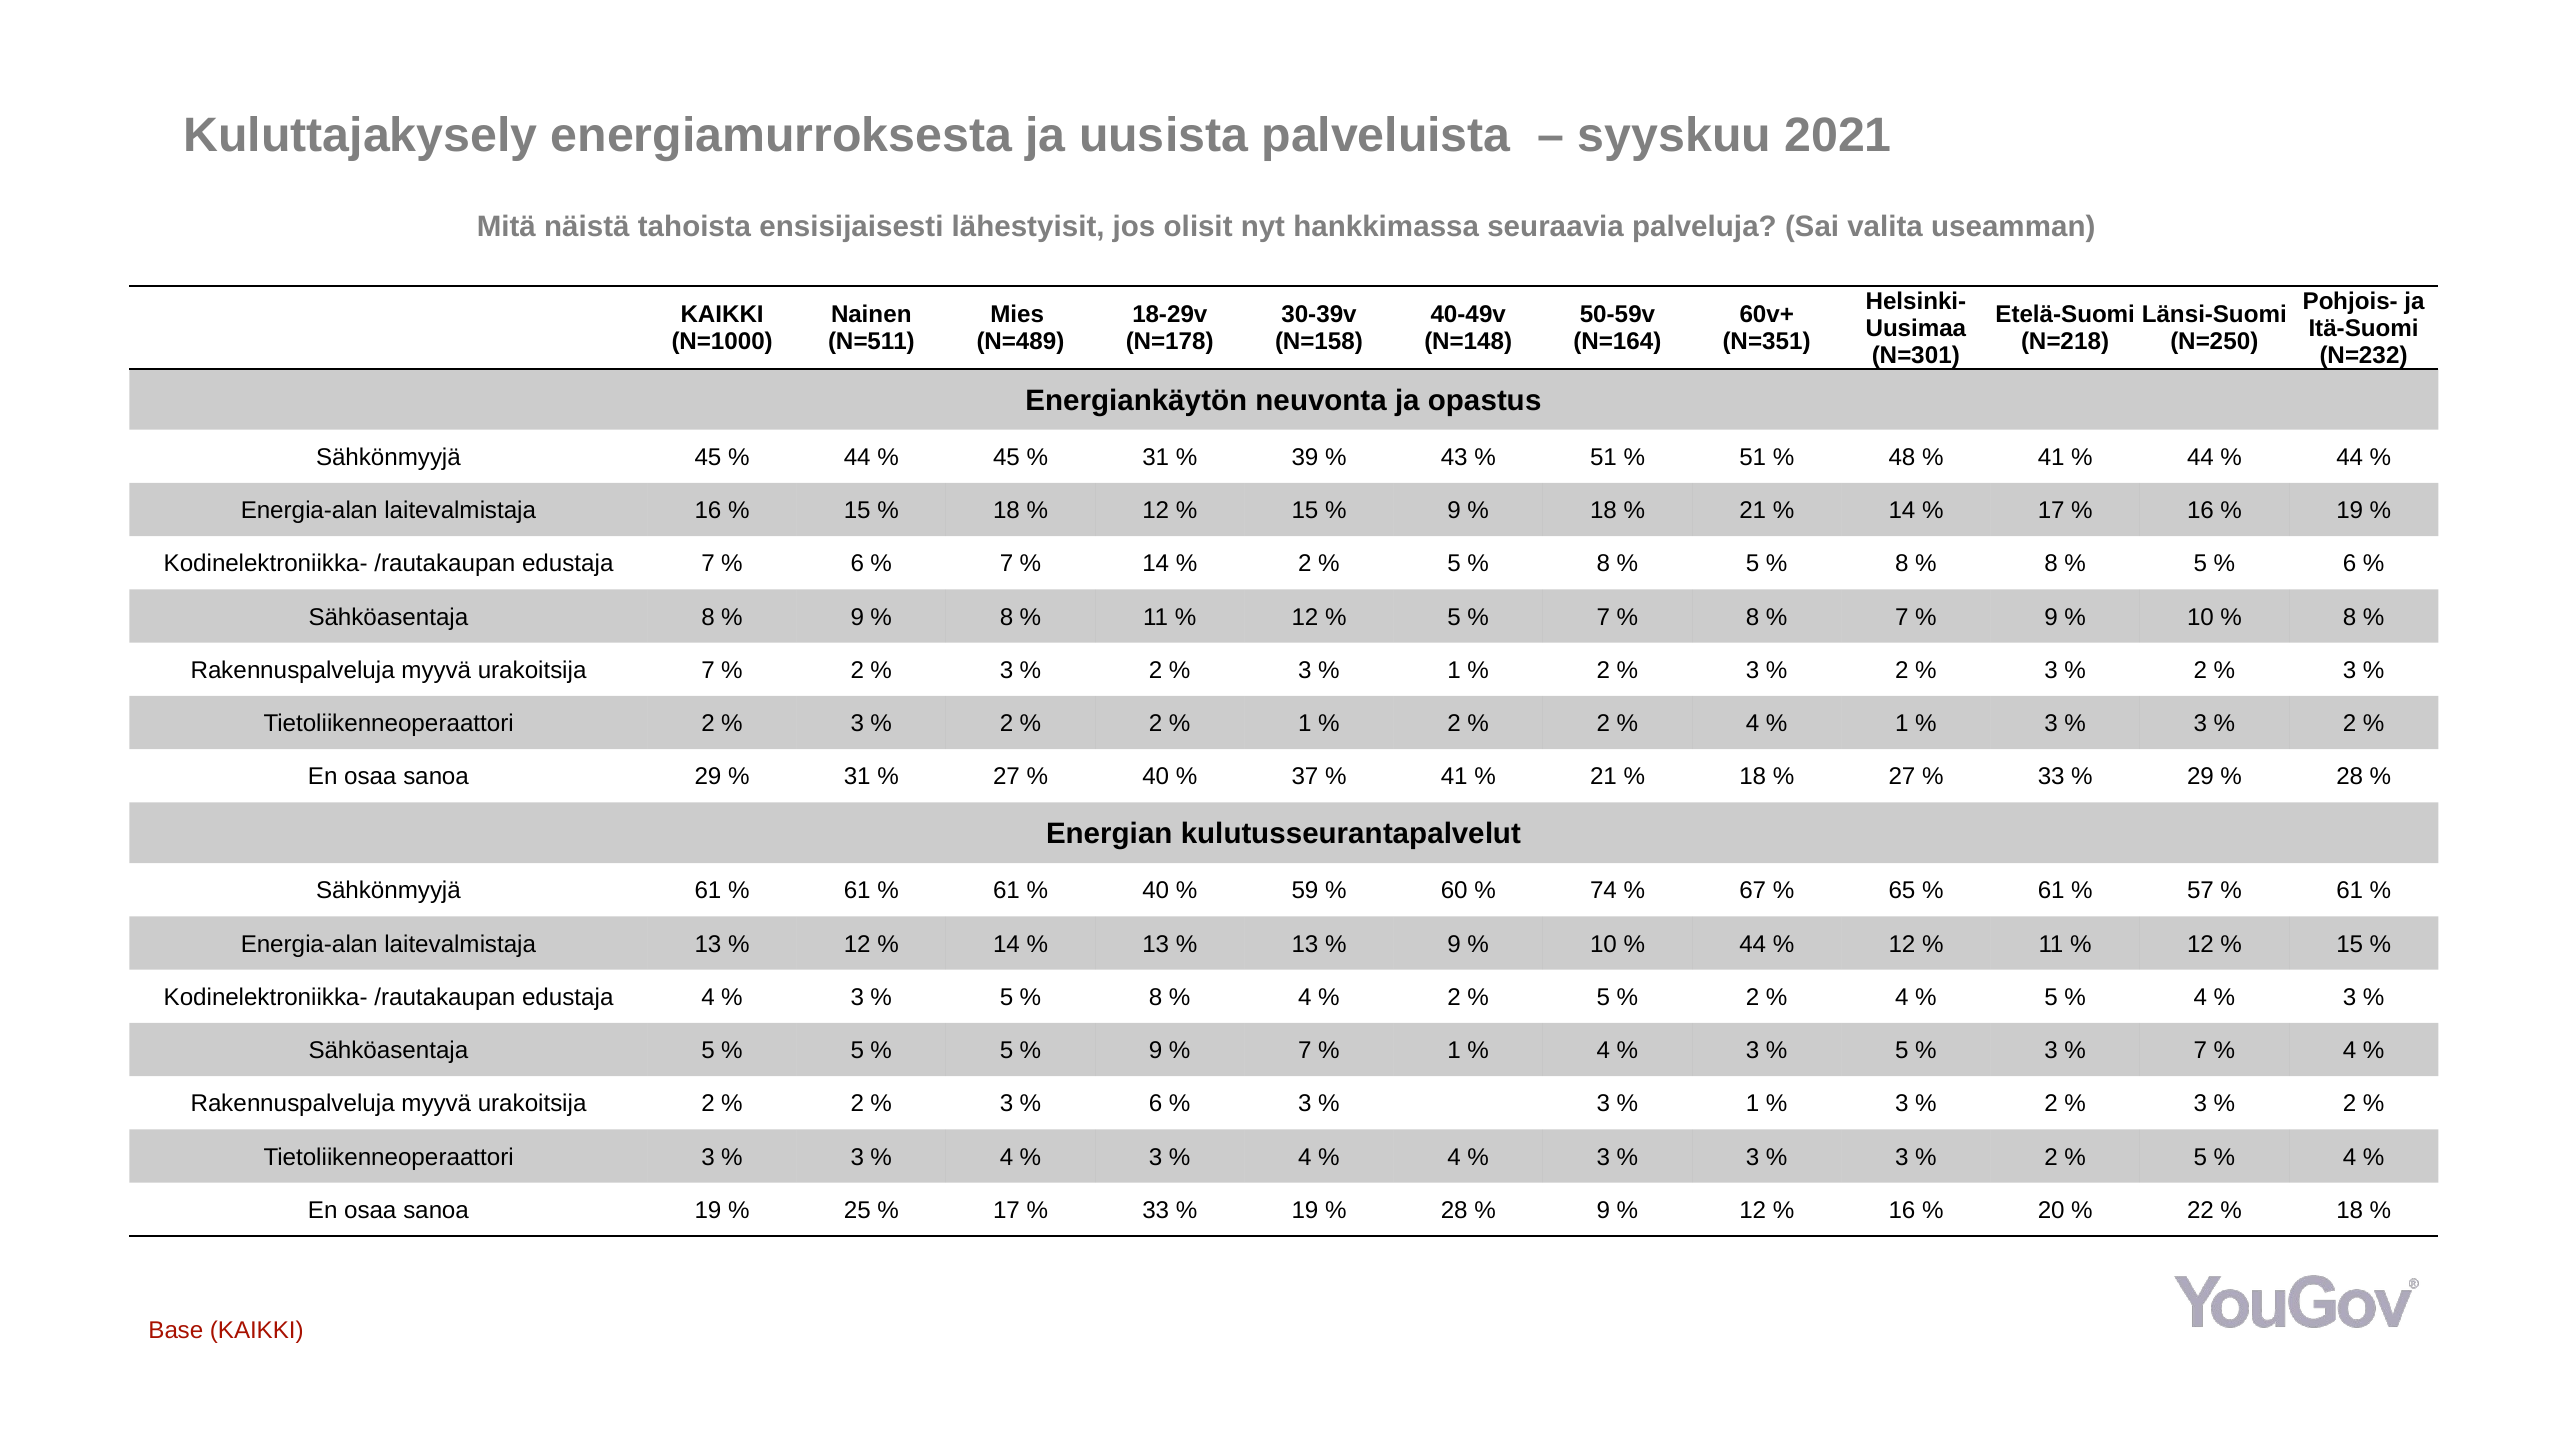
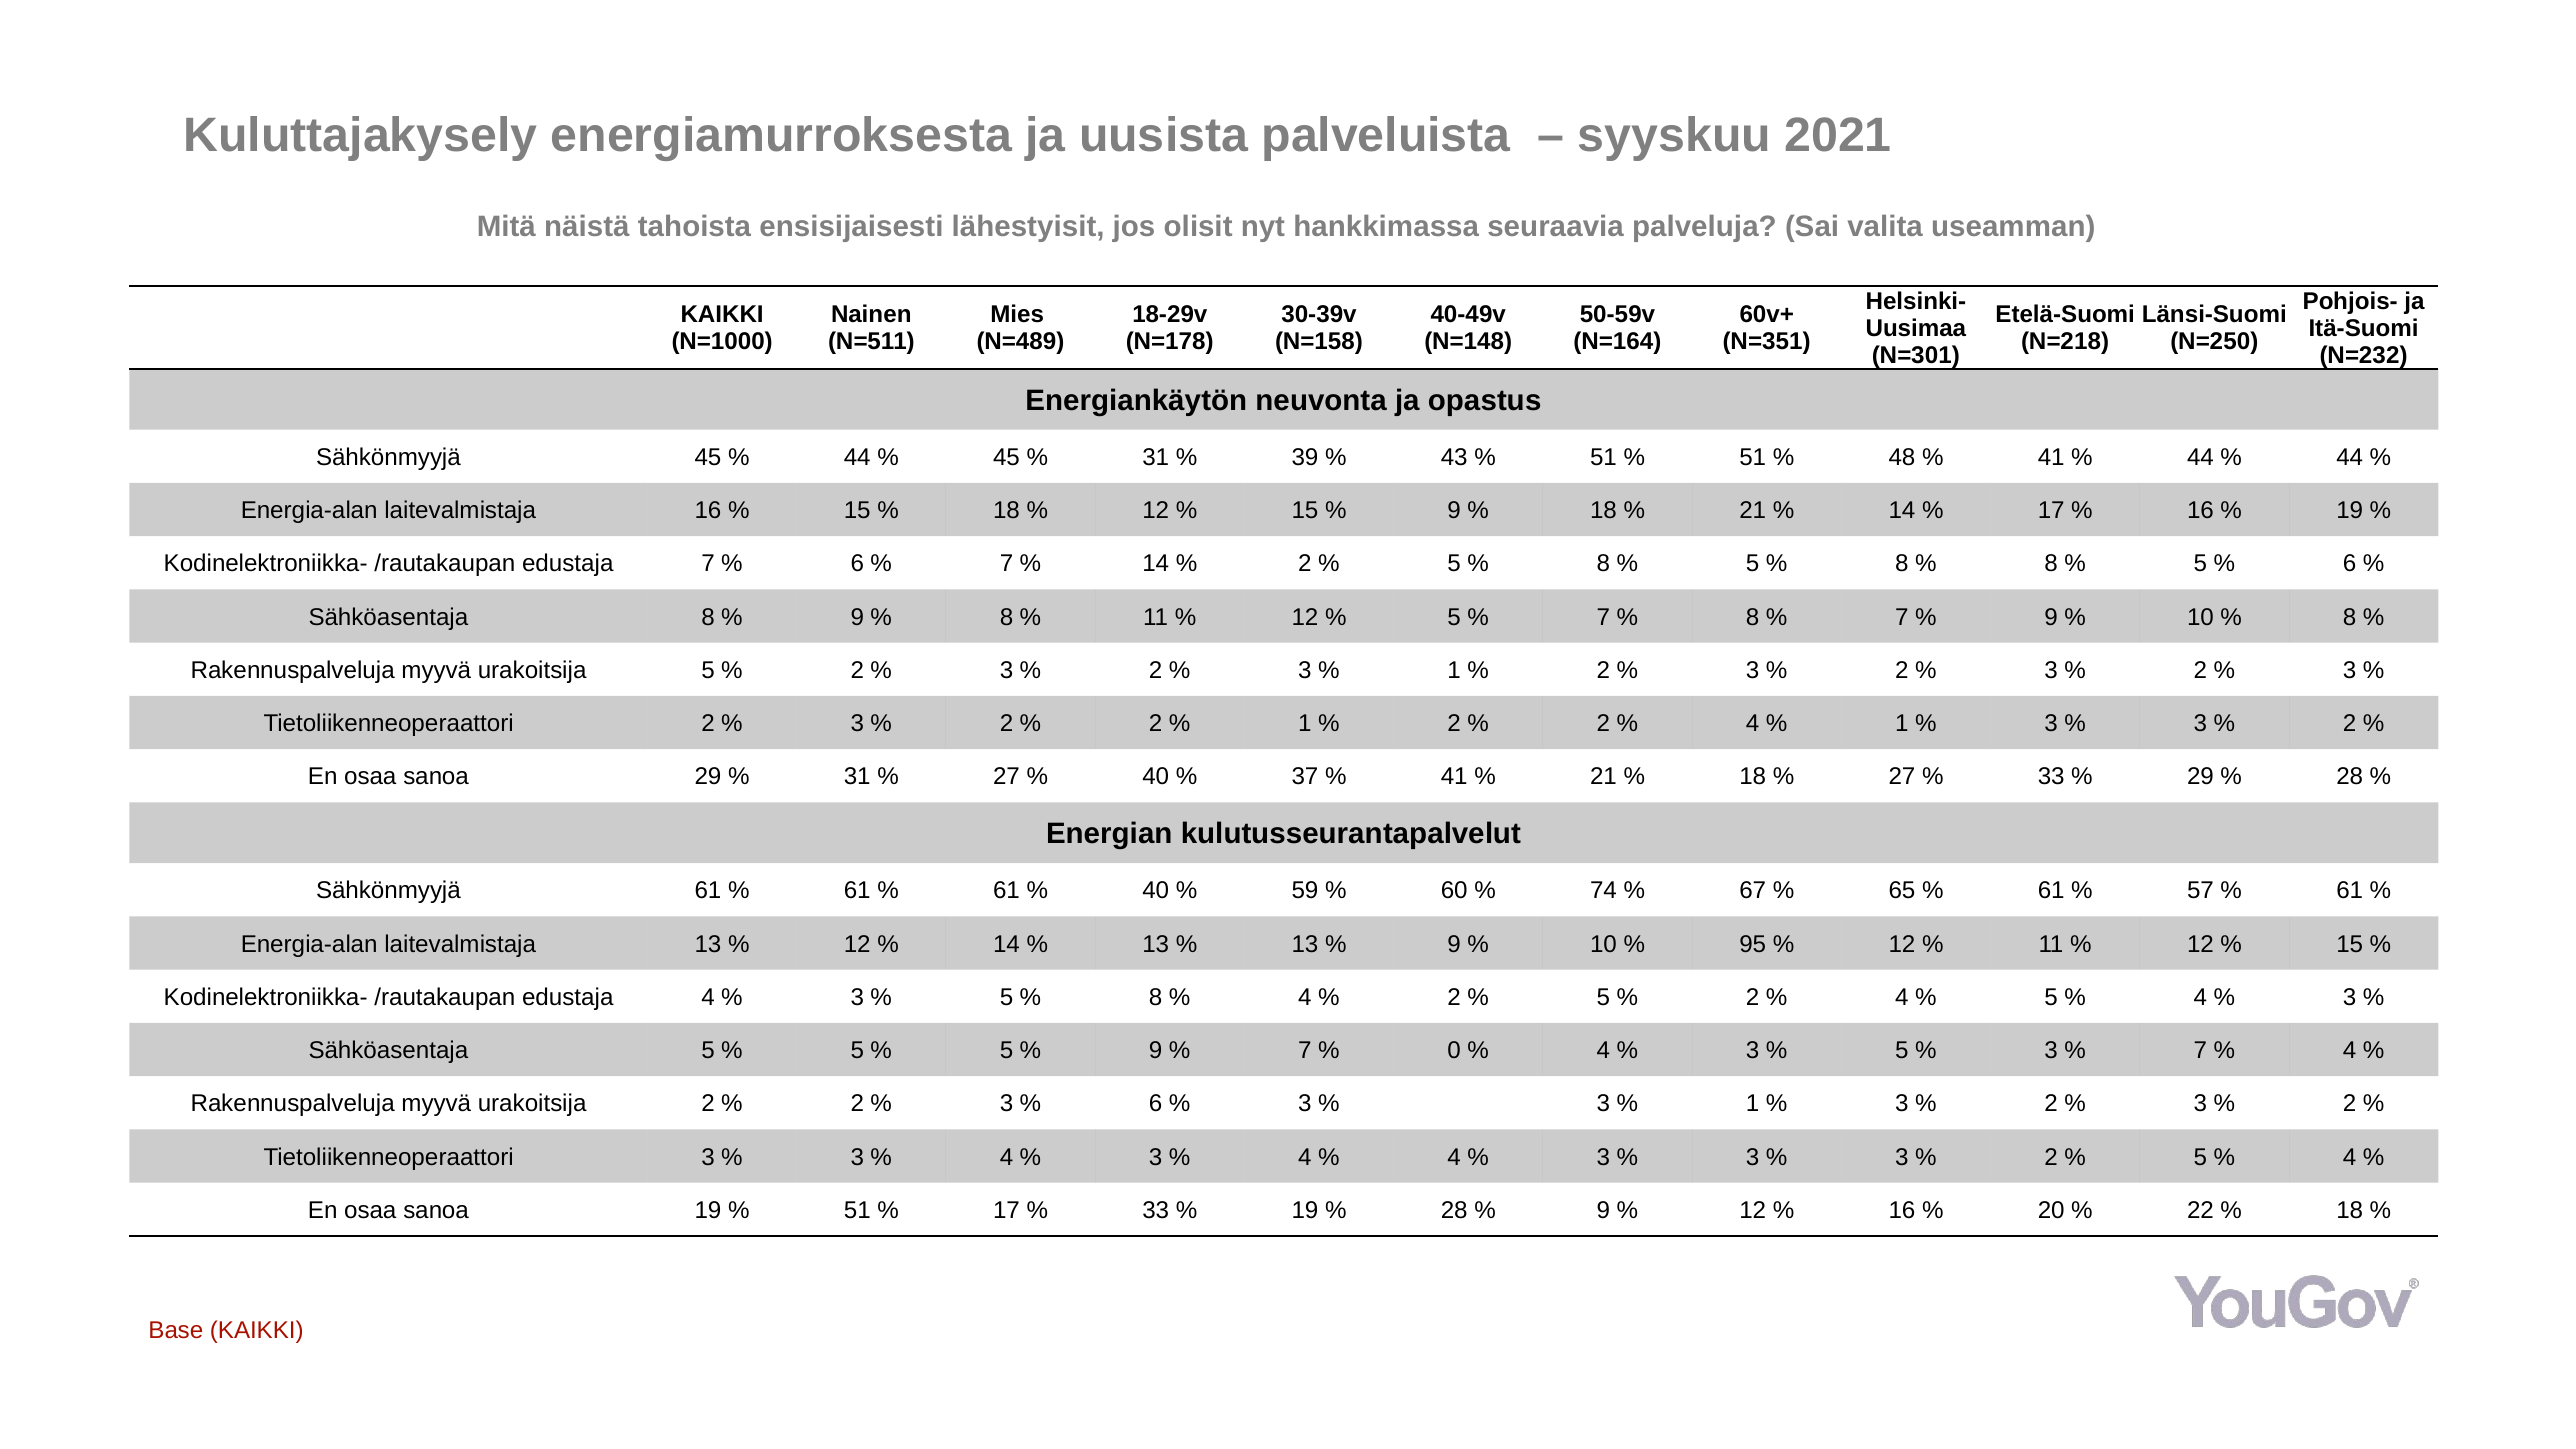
urakoitsija 7: 7 -> 5
44 at (1753, 944): 44 -> 95
1 at (1454, 1051): 1 -> 0
25 at (857, 1210): 25 -> 51
